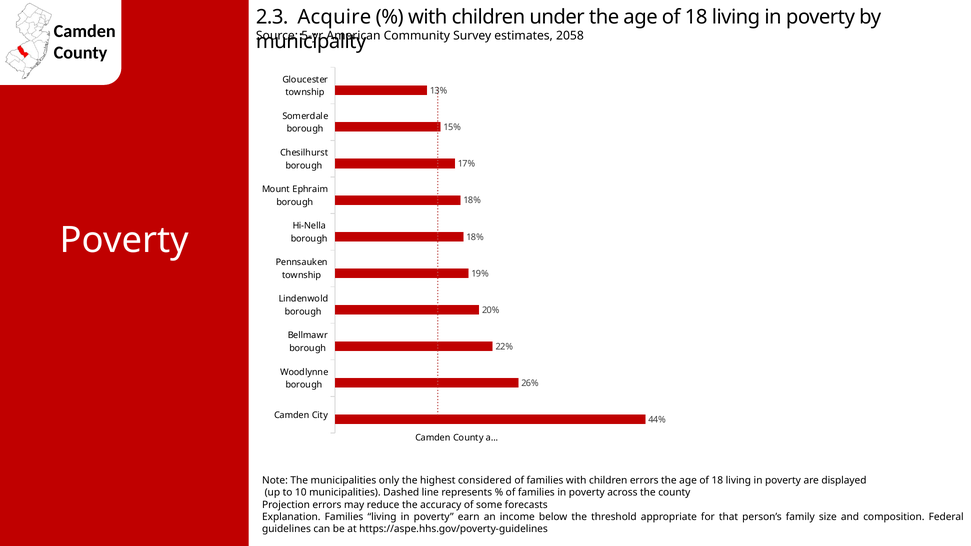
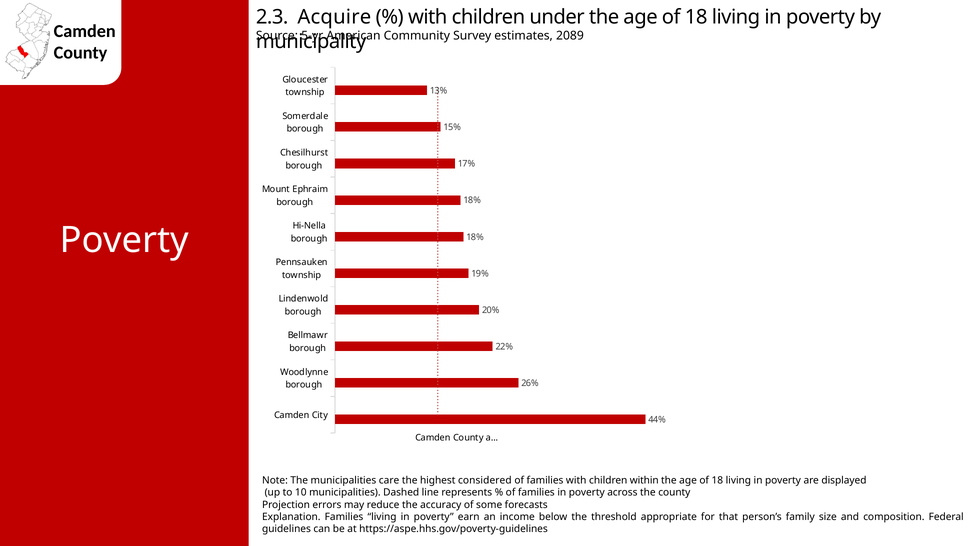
2058: 2058 -> 2089
only: only -> care
children errors: errors -> within
